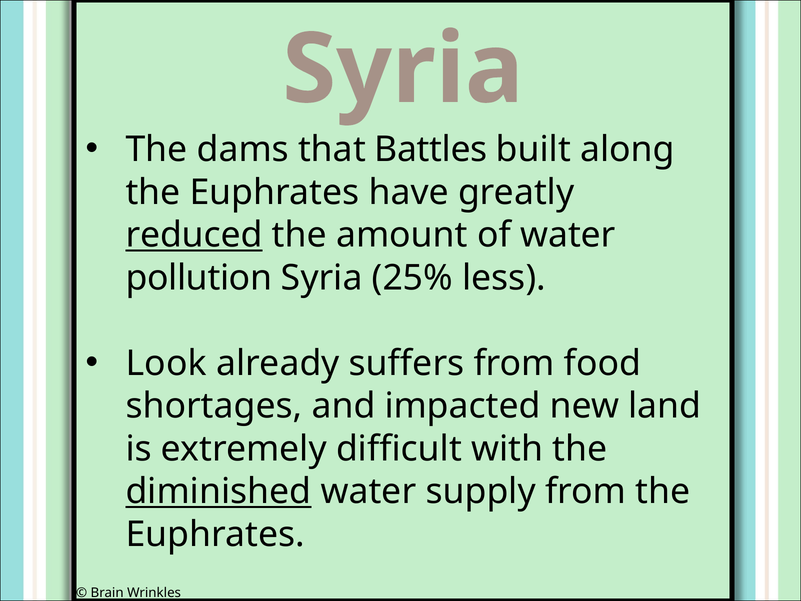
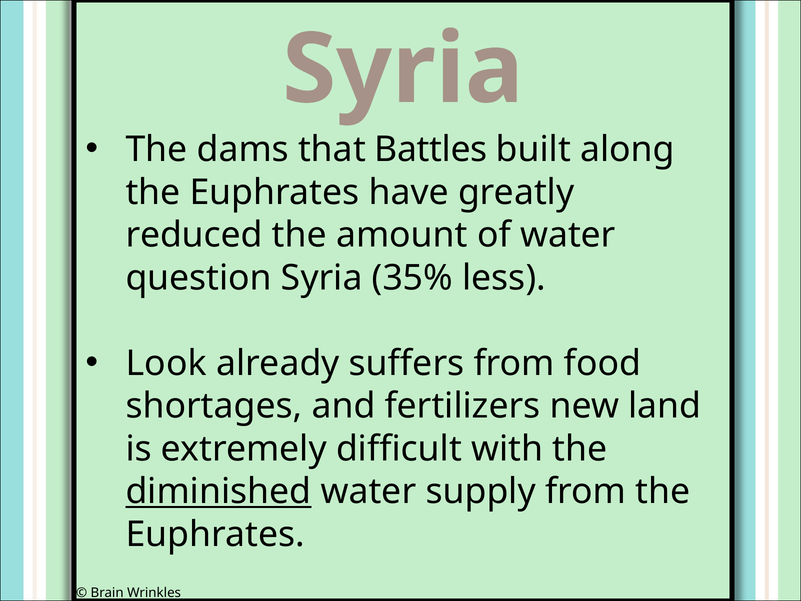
reduced underline: present -> none
pollution: pollution -> question
25%: 25% -> 35%
impacted: impacted -> fertilizers
